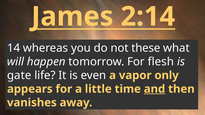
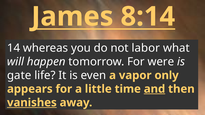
2:14: 2:14 -> 8:14
these: these -> labor
flesh: flesh -> were
vanishes underline: none -> present
